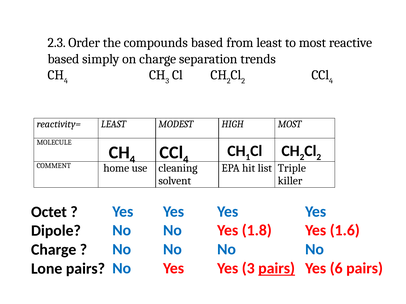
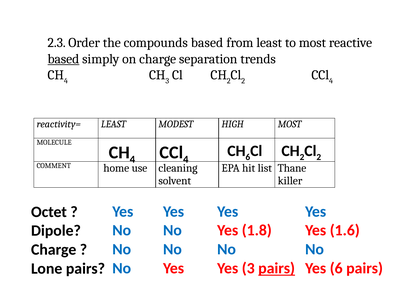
based at (63, 59) underline: none -> present
1 at (248, 157): 1 -> 6
Triple: Triple -> Thane
